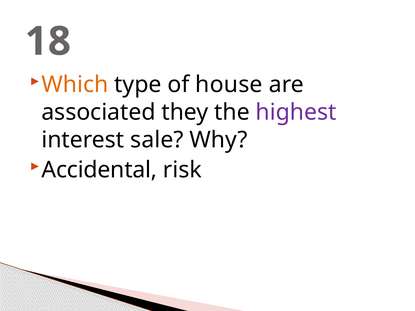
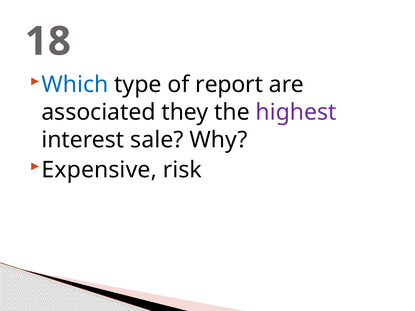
Which colour: orange -> blue
house: house -> report
Accidental: Accidental -> Expensive
